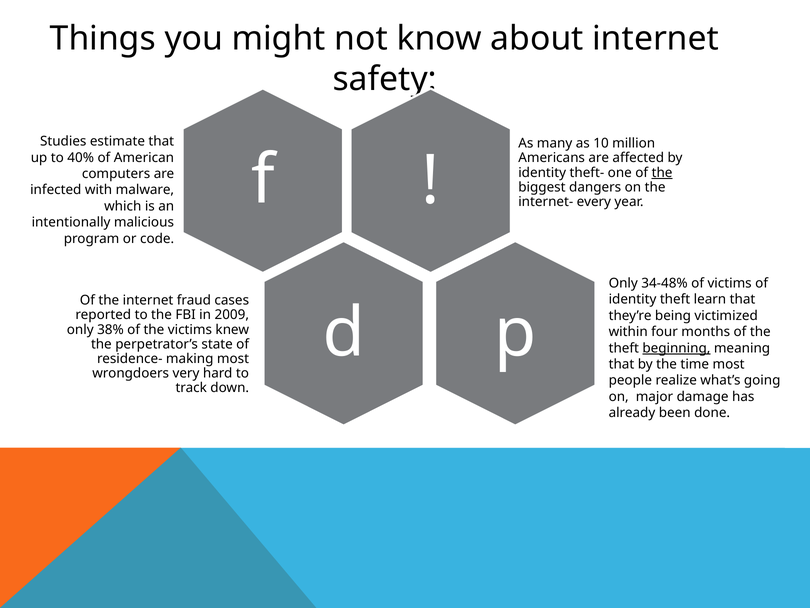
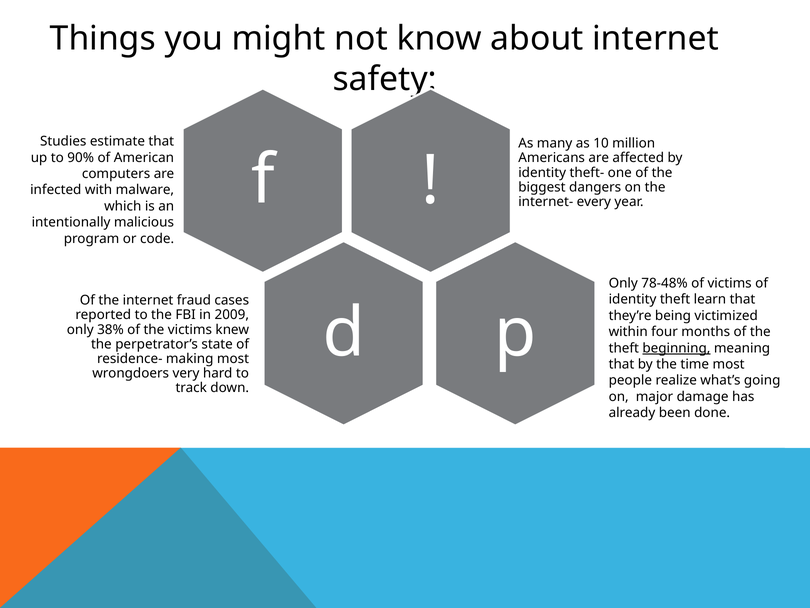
40%: 40% -> 90%
the at (662, 172) underline: present -> none
34-48%: 34-48% -> 78-48%
